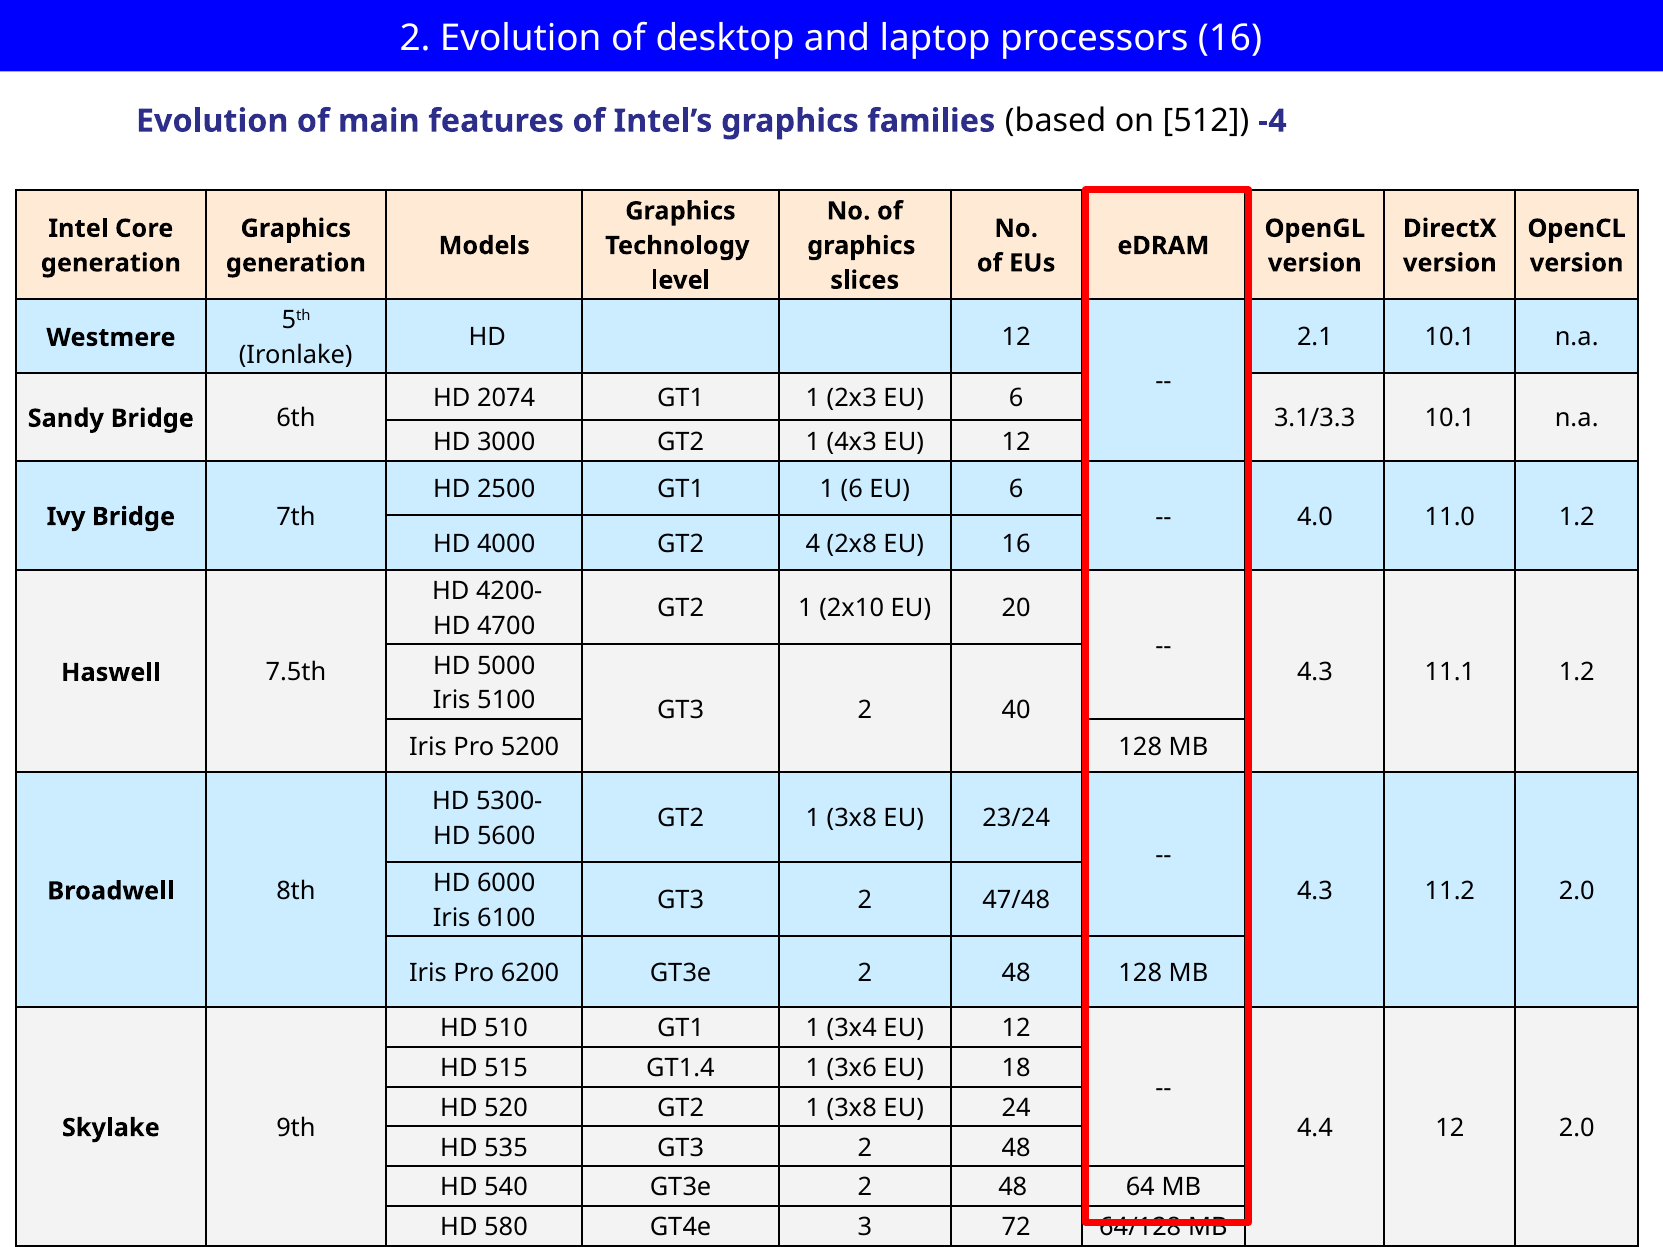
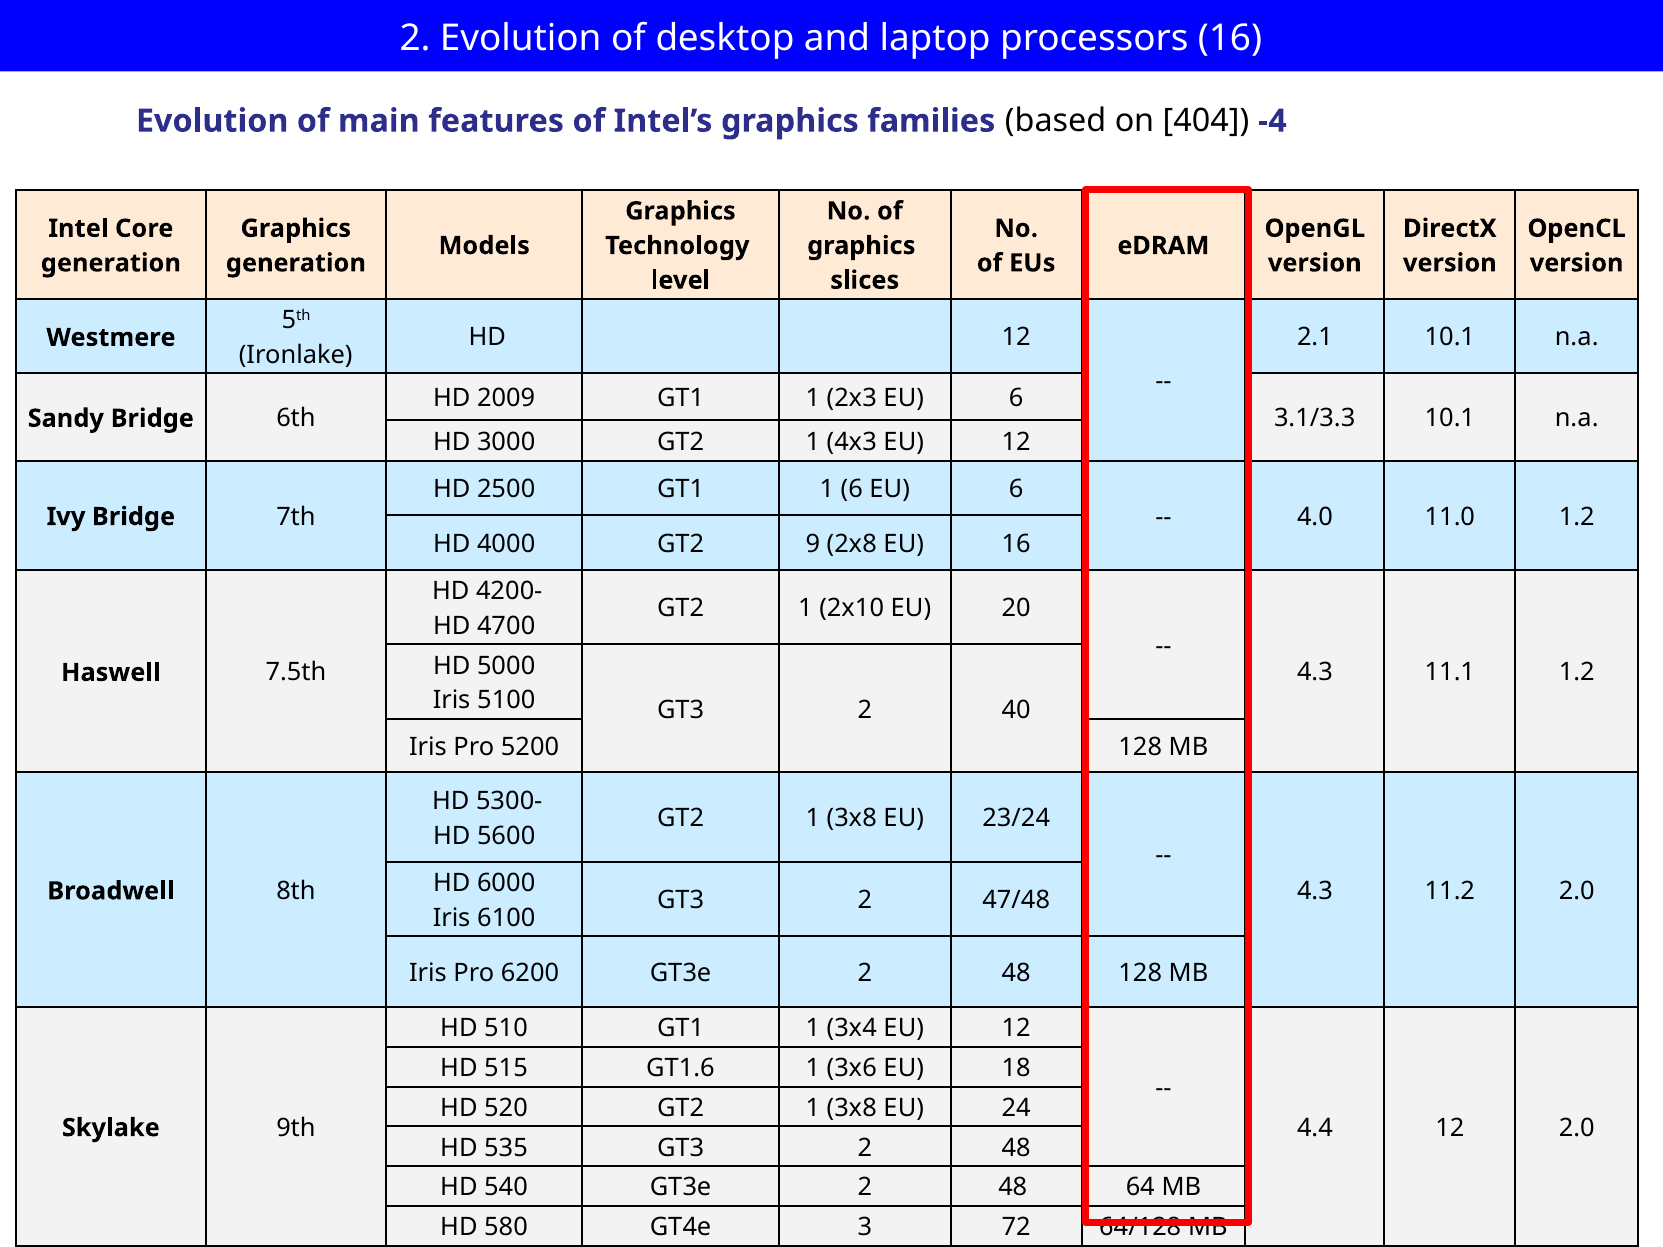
512: 512 -> 404
2074: 2074 -> 2009
4: 4 -> 9
GT1.4: GT1.4 -> GT1.6
